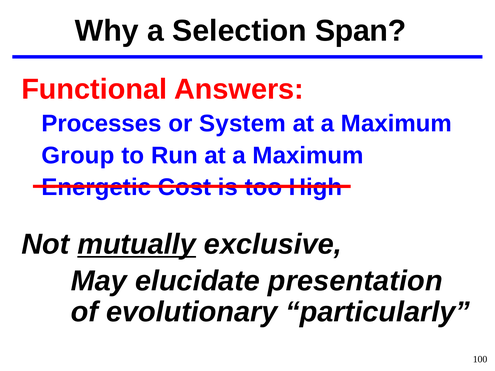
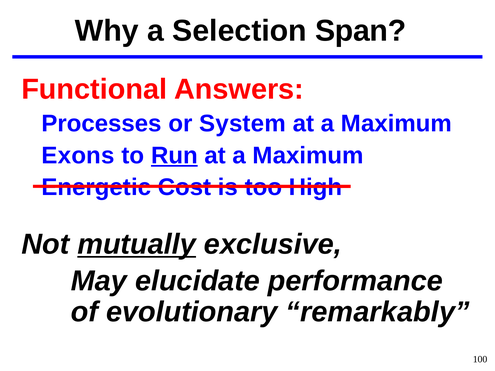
Group: Group -> Exons
Run underline: none -> present
presentation: presentation -> performance
particularly: particularly -> remarkably
